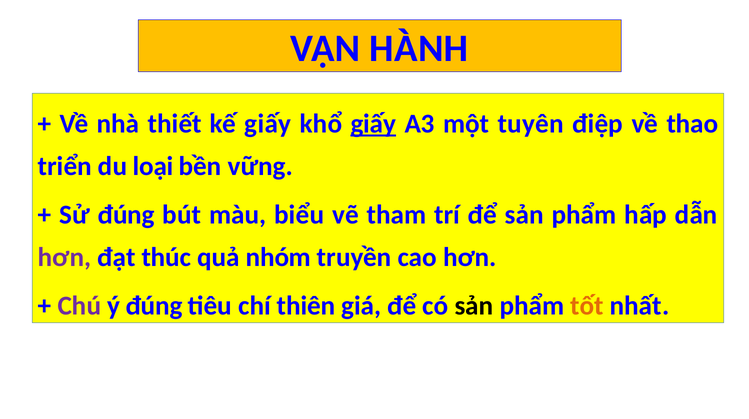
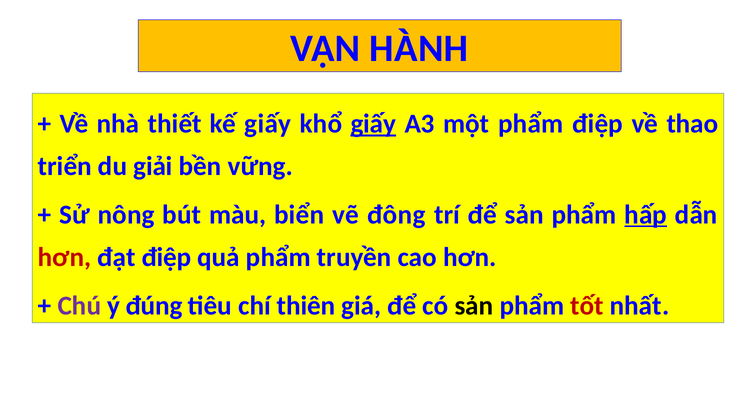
một tuyên: tuyên -> phẩm
loại: loại -> giải
Sử đúng: đúng -> nông
biểu: biểu -> biển
tham: tham -> đông
hấp underline: none -> present
hơn at (65, 257) colour: purple -> red
đạt thúc: thúc -> điệp
quả nhóm: nhóm -> phẩm
tốt colour: orange -> red
